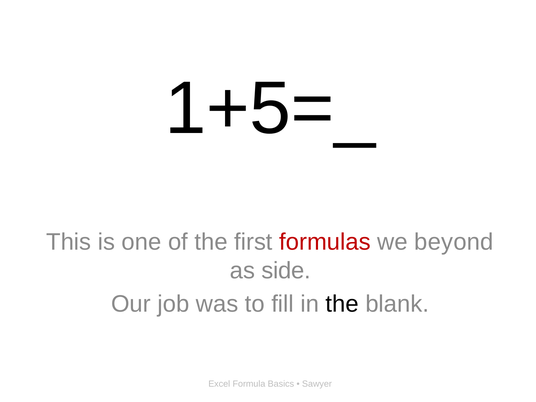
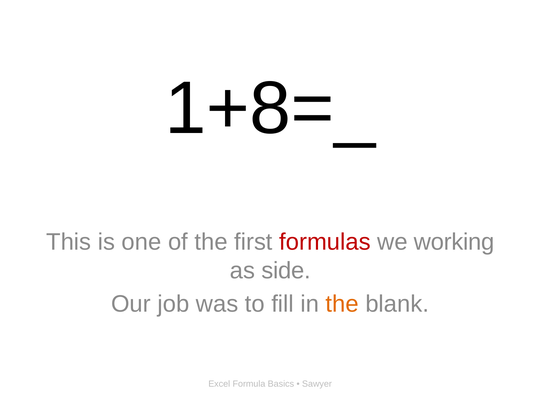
1+5=_: 1+5=_ -> 1+8=_
beyond: beyond -> working
the at (342, 304) colour: black -> orange
